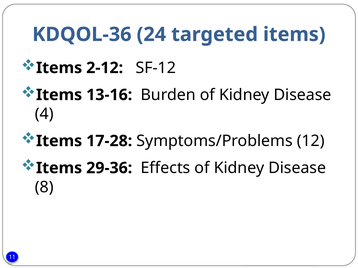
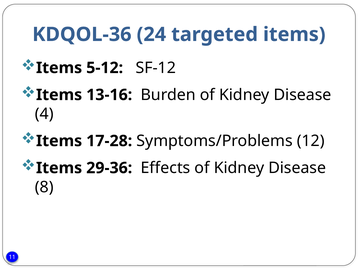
2-12: 2-12 -> 5-12
